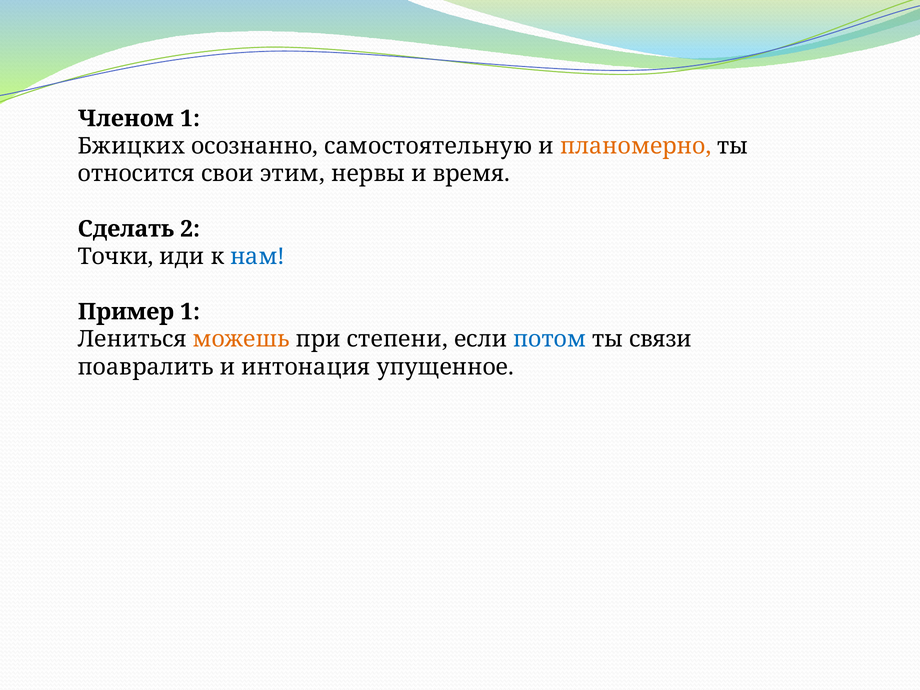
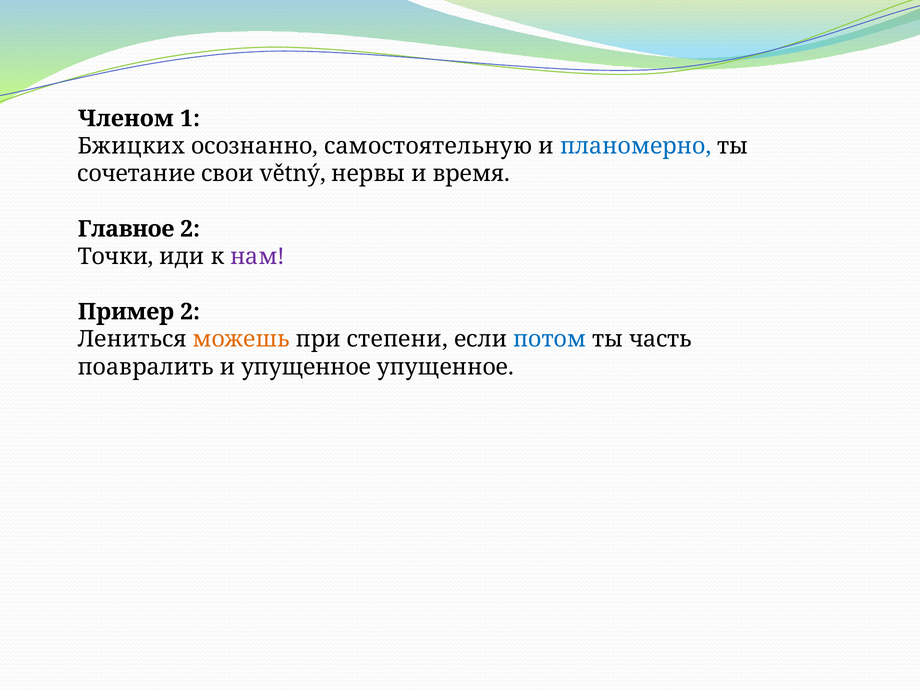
планомерно colour: orange -> blue
относится: относится -> сочетание
этим: этим -> větný
Сделать: Сделать -> Главное
нам colour: blue -> purple
Пример 1: 1 -> 2
связи: связи -> часть
и интонация: интонация -> упущенное
